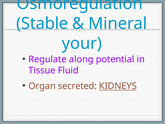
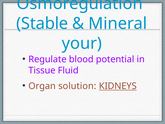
along: along -> blood
secreted: secreted -> solution
